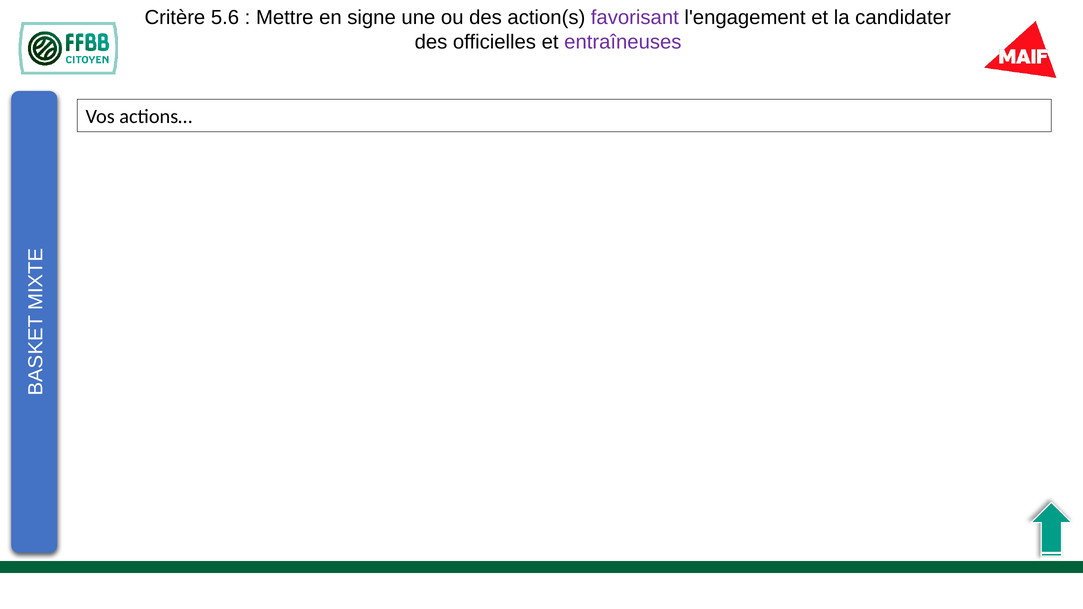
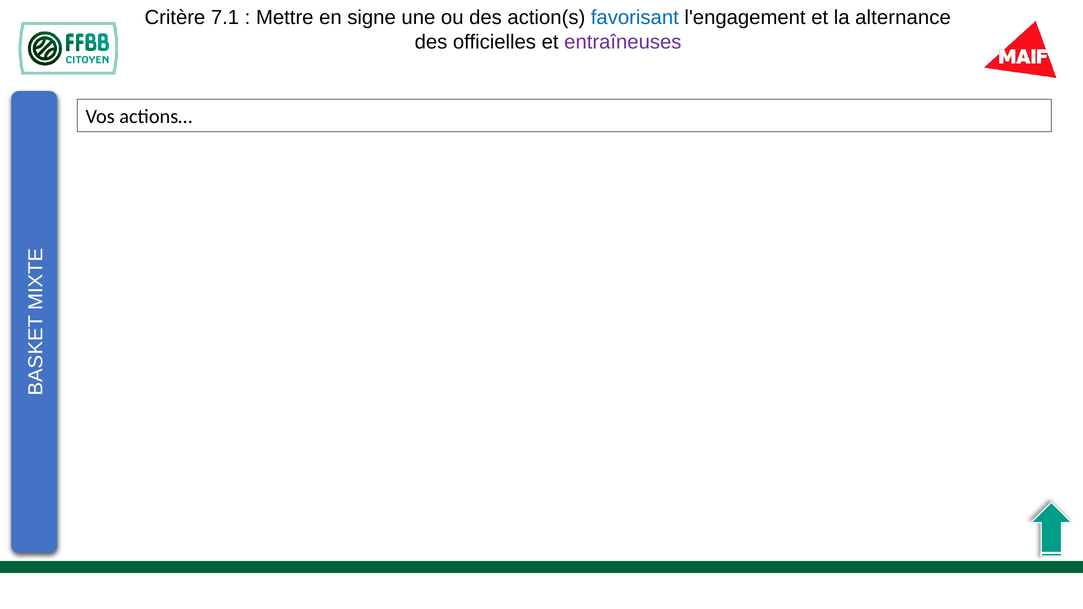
5.6: 5.6 -> 7.1
favorisant colour: purple -> blue
candidater: candidater -> alternance
